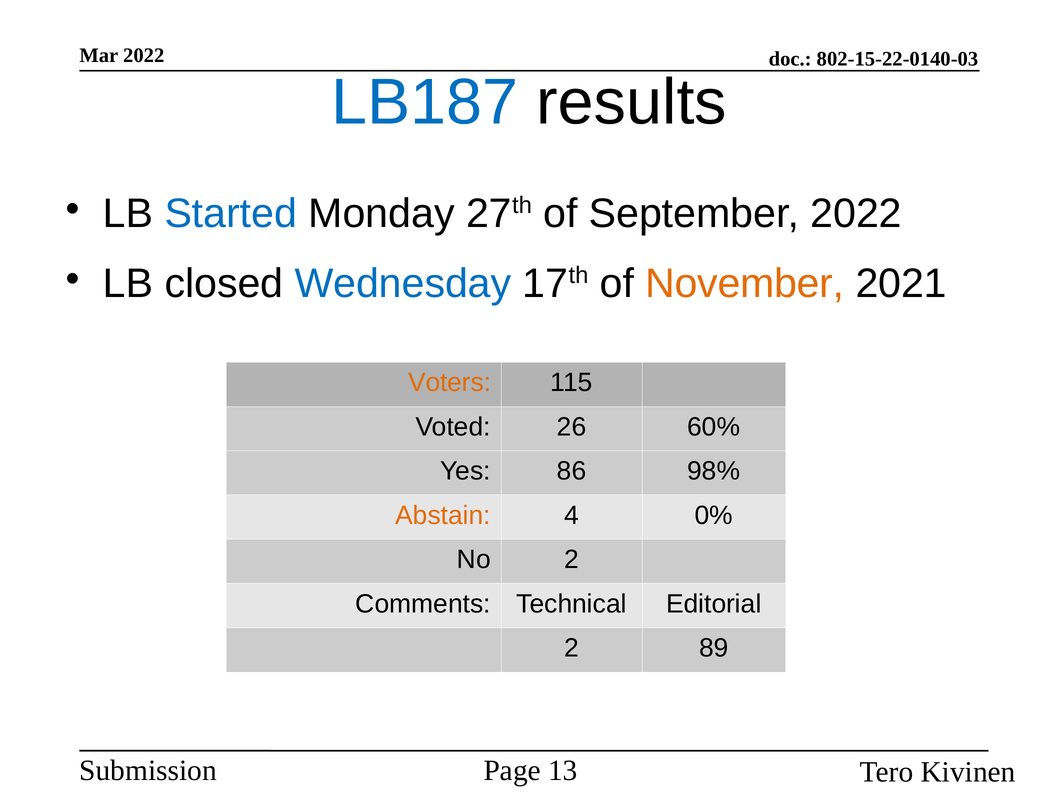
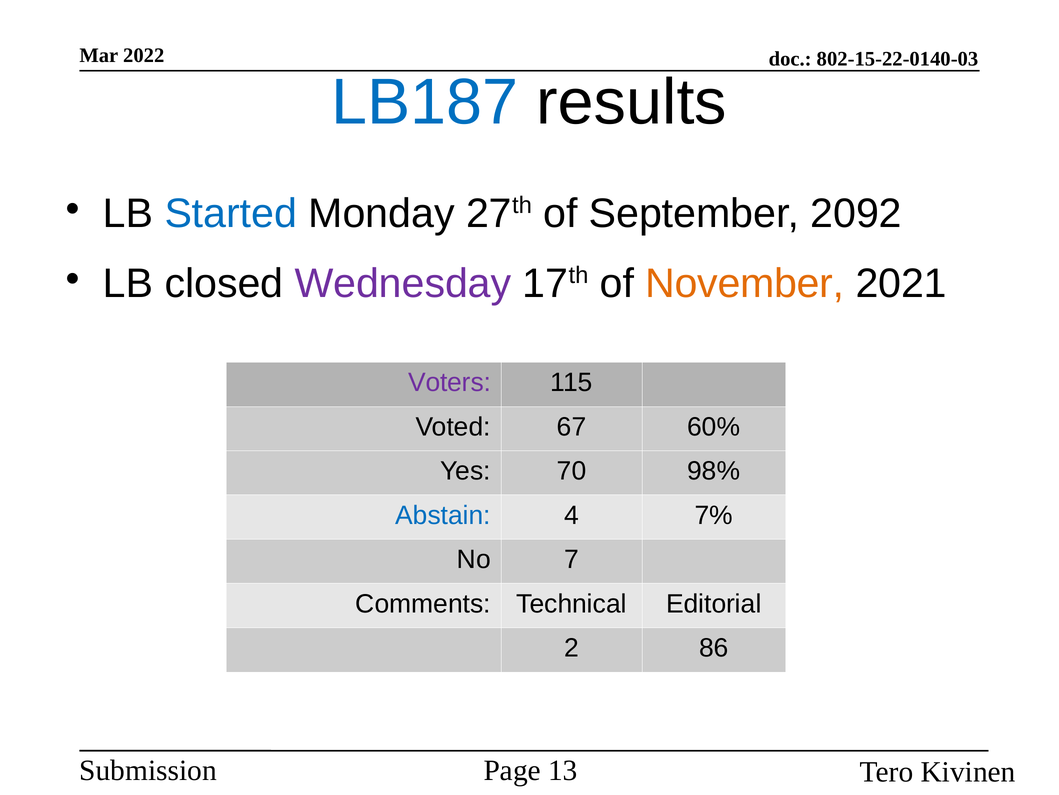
September 2022: 2022 -> 2092
Wednesday colour: blue -> purple
Voters colour: orange -> purple
26: 26 -> 67
86: 86 -> 70
Abstain colour: orange -> blue
0%: 0% -> 7%
No 2: 2 -> 7
89: 89 -> 86
